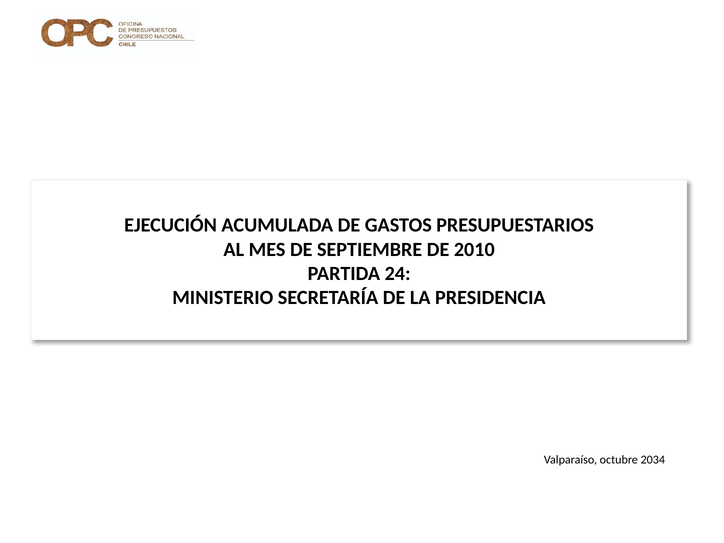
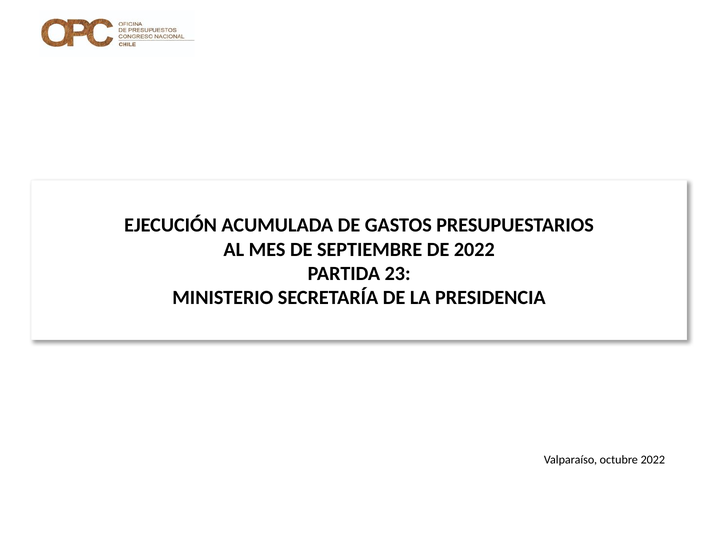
DE 2010: 2010 -> 2022
24: 24 -> 23
octubre 2034: 2034 -> 2022
